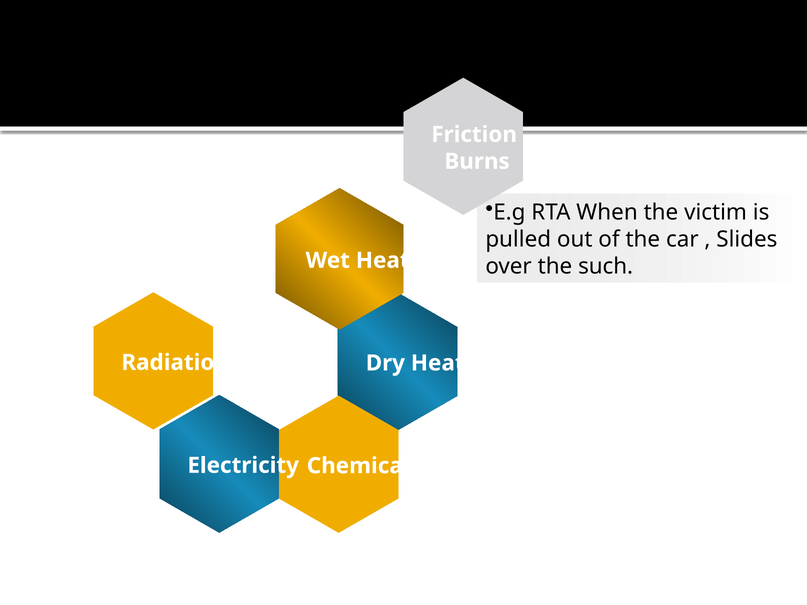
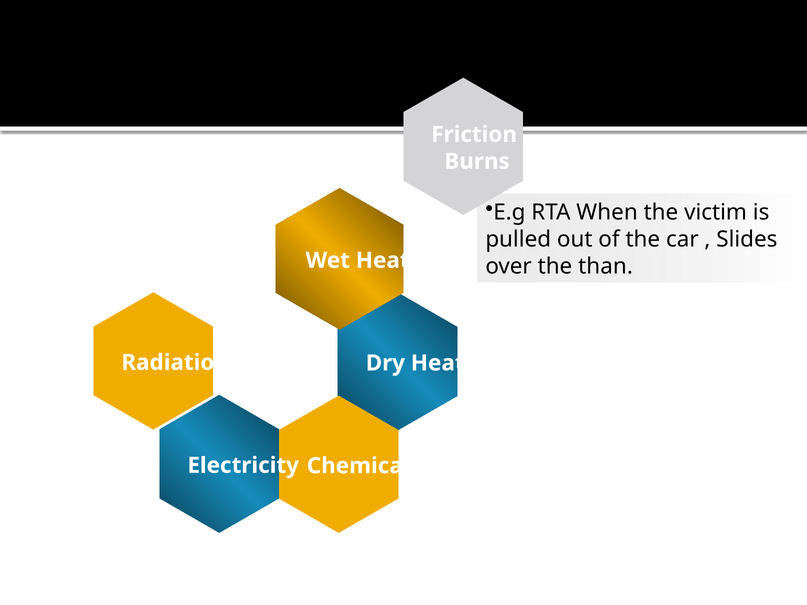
such: such -> than
